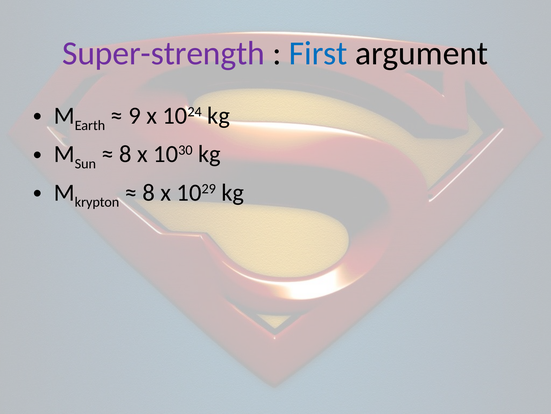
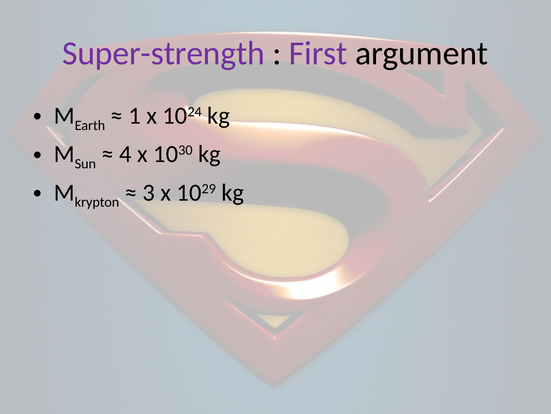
First colour: blue -> purple
9: 9 -> 1
8 at (125, 154): 8 -> 4
8 at (149, 192): 8 -> 3
